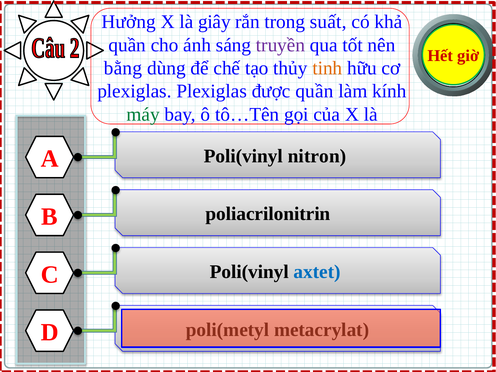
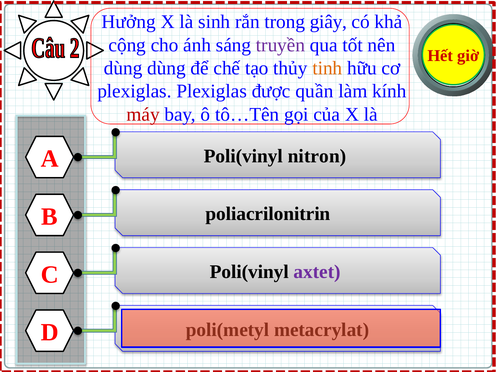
giây: giây -> sinh
suất: suất -> giây
quần at (127, 45): quần -> cộng
bằng at (123, 68): bằng -> dùng
máy colour: green -> red
axtet colour: blue -> purple
